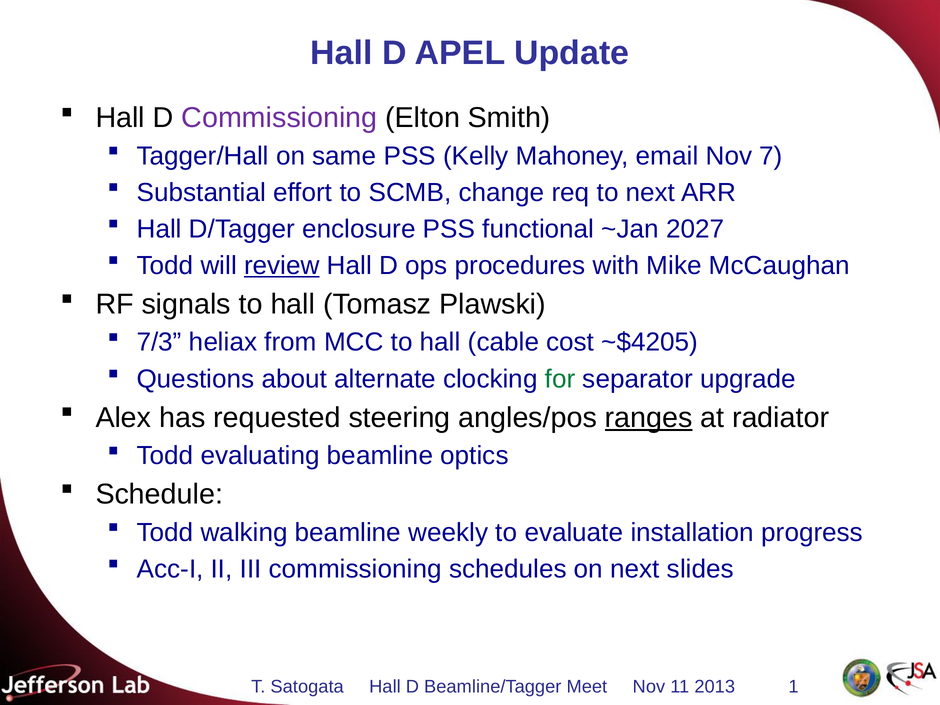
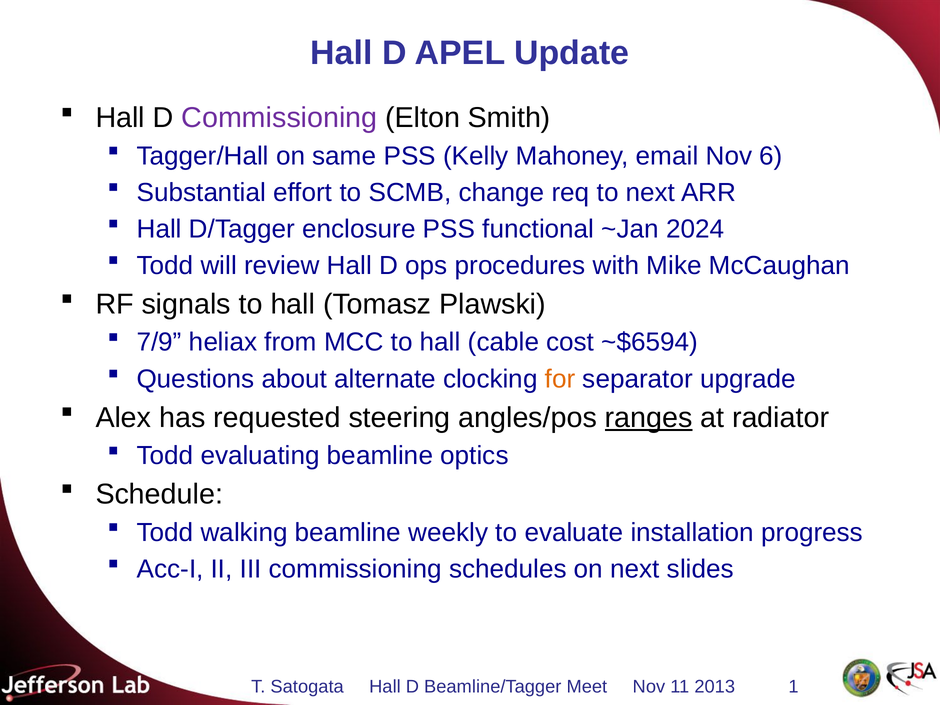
7: 7 -> 6
2027: 2027 -> 2024
review underline: present -> none
7/3: 7/3 -> 7/9
~$4205: ~$4205 -> ~$6594
for colour: green -> orange
